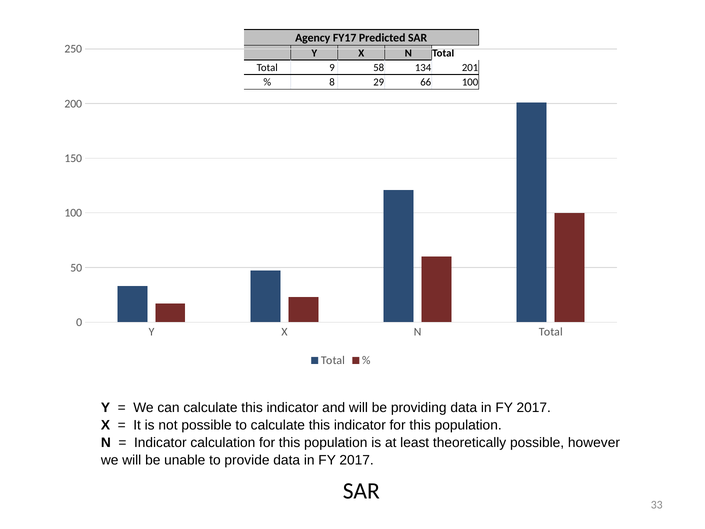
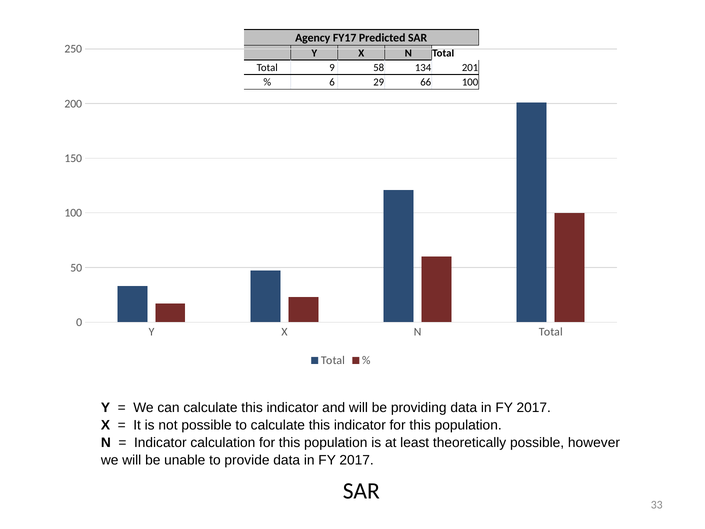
8: 8 -> 6
